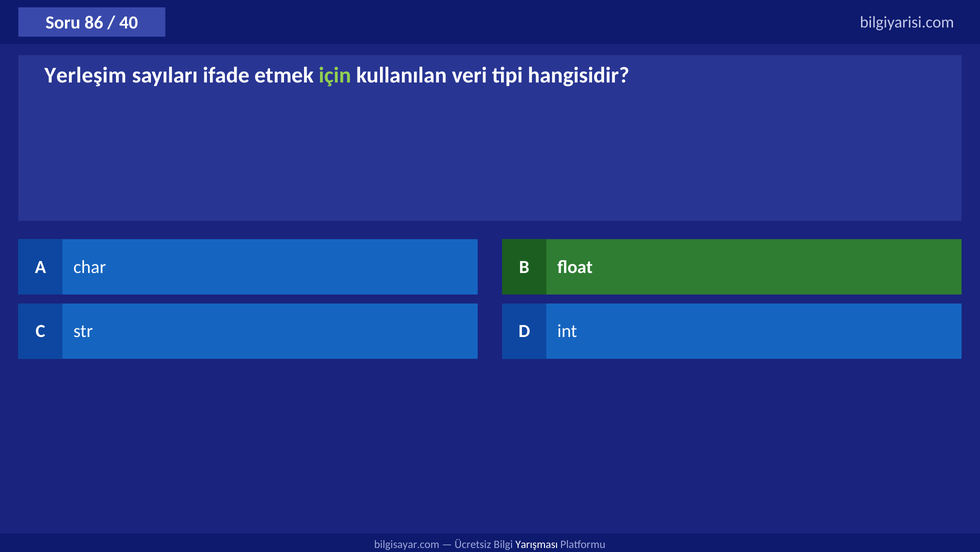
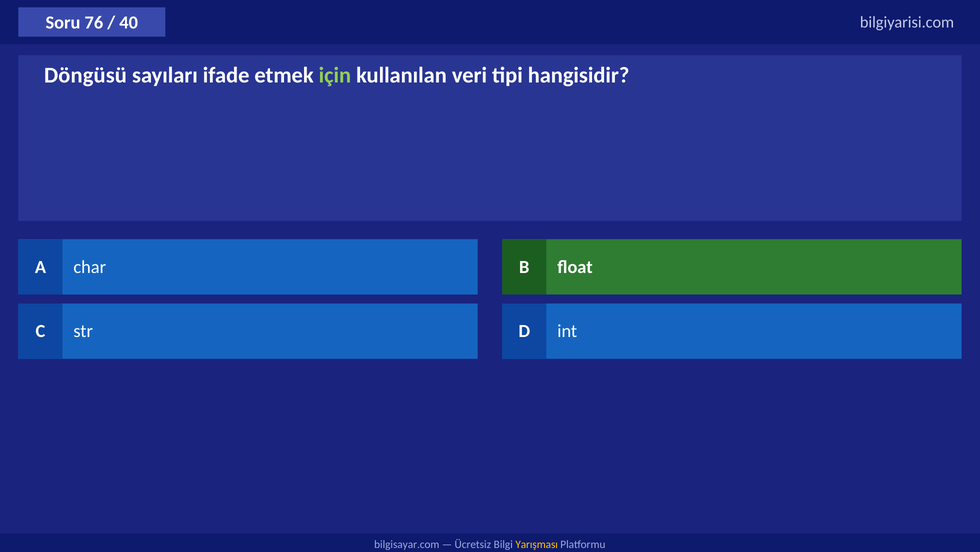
86: 86 -> 76
Yerleşim: Yerleşim -> Döngüsü
Yarışması colour: white -> yellow
